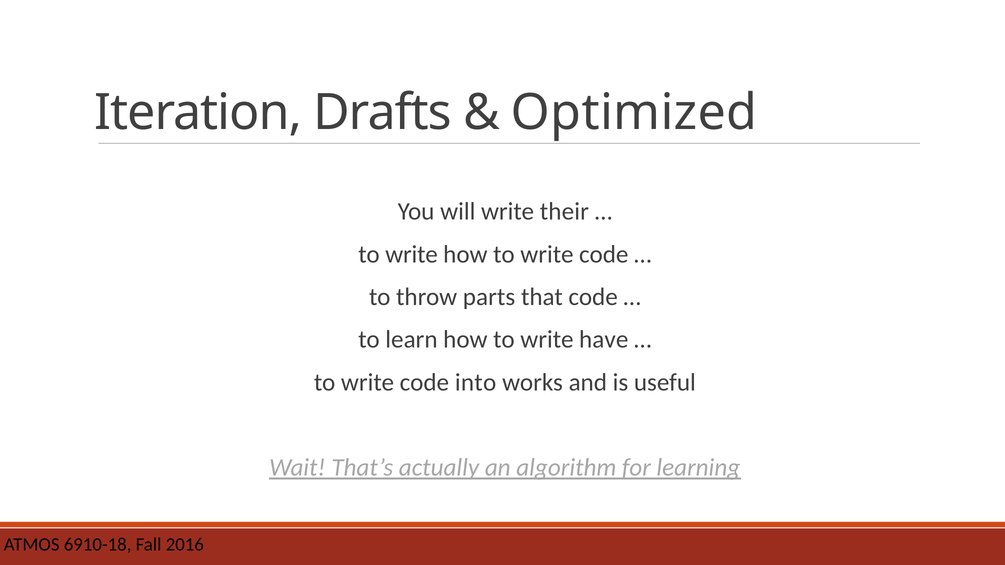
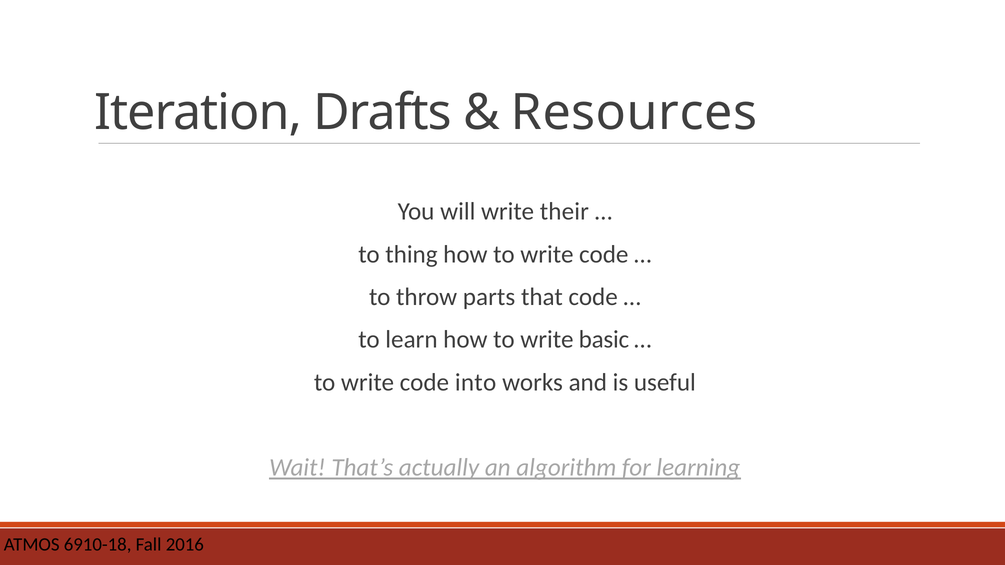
Optimized: Optimized -> Resources
write at (412, 254): write -> thing
have: have -> basic
